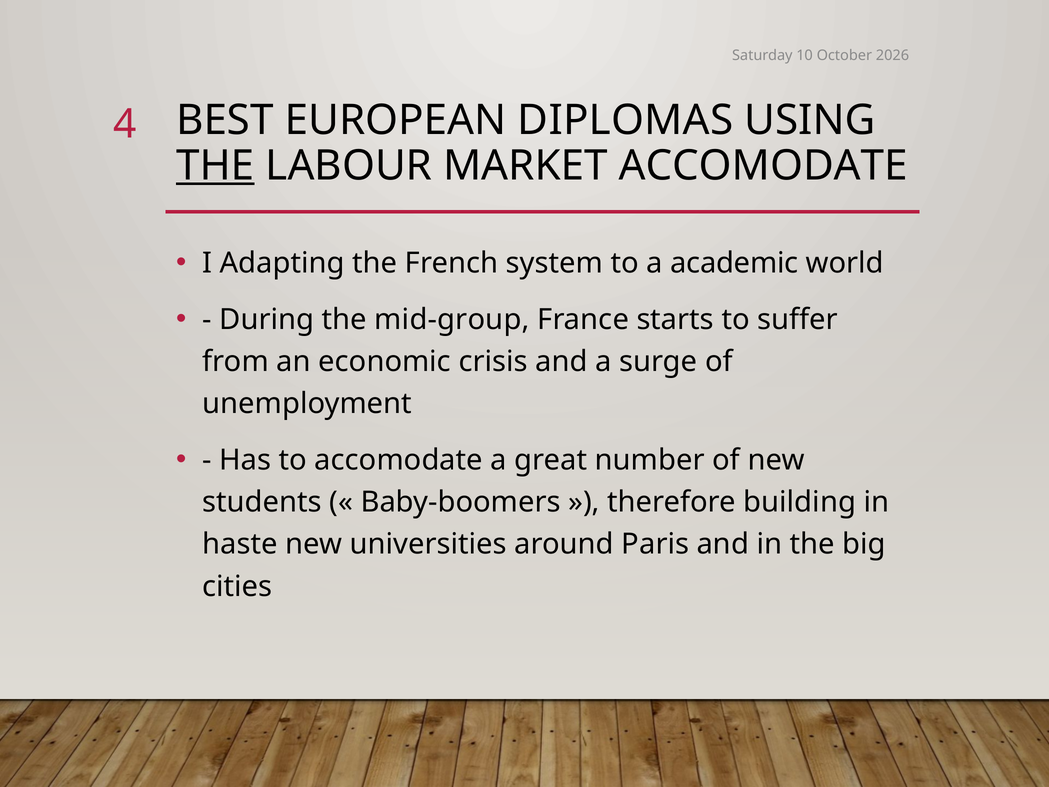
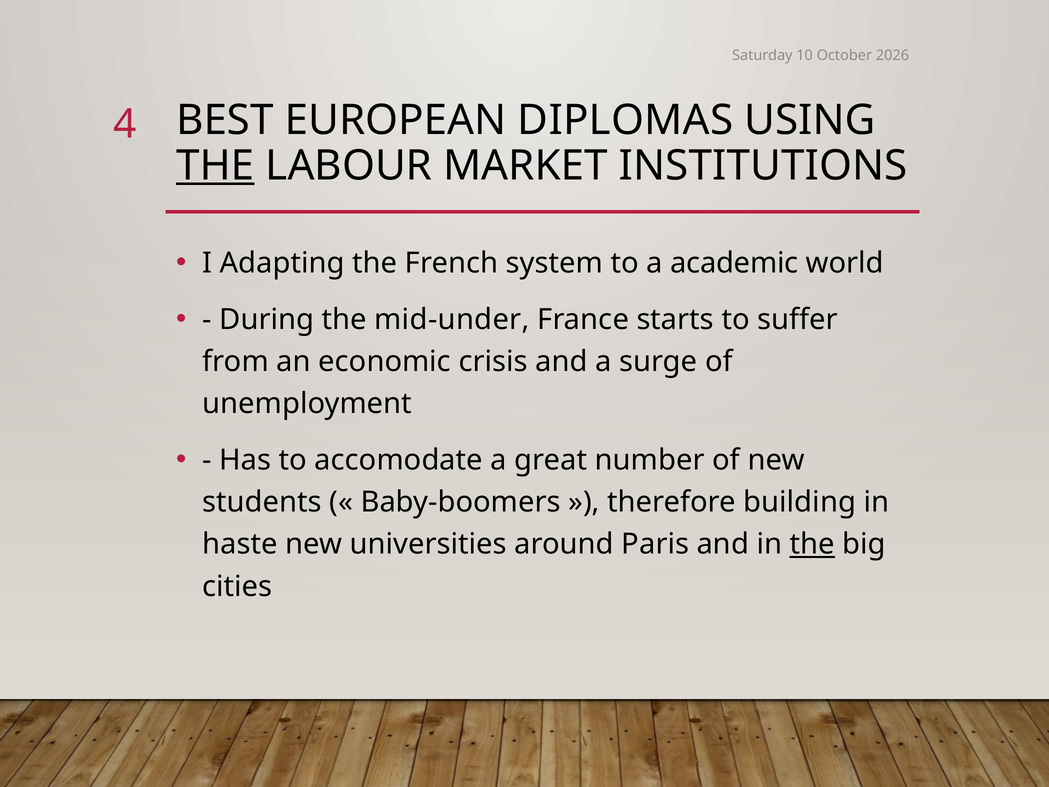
MARKET ACCOMODATE: ACCOMODATE -> INSTITUTIONS
mid-group: mid-group -> mid-under
the at (812, 544) underline: none -> present
